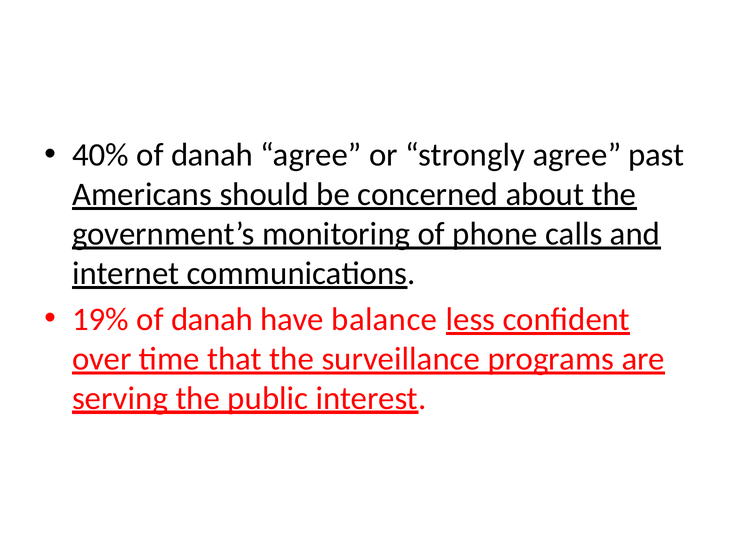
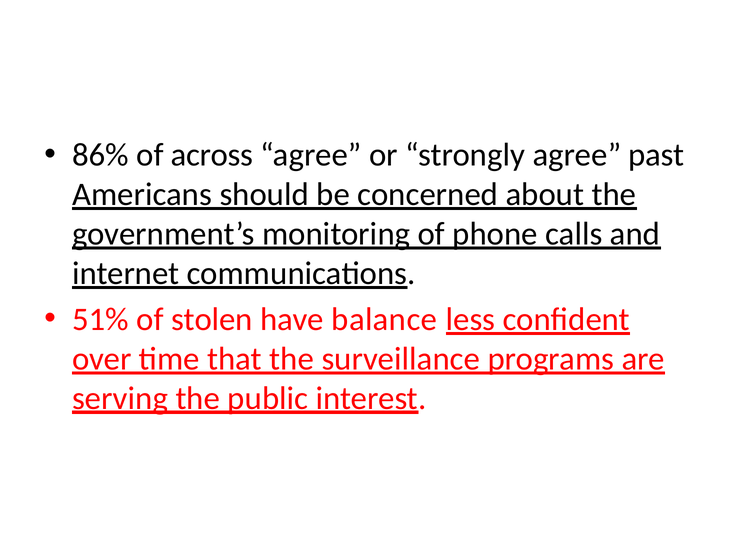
40%: 40% -> 86%
danah at (212, 155): danah -> across
19%: 19% -> 51%
danah at (212, 319): danah -> stolen
